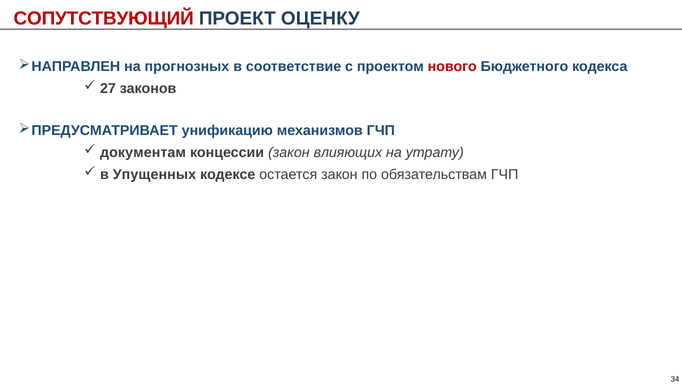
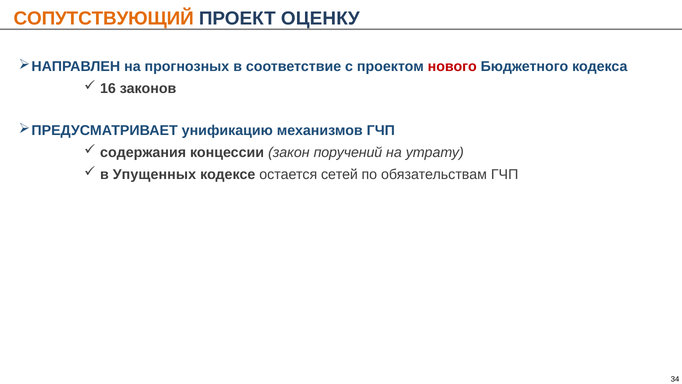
СОПУТСТВУЮЩИЙ colour: red -> orange
27: 27 -> 16
документам: документам -> содержания
влияющих: влияющих -> поручений
остается закон: закон -> сетей
